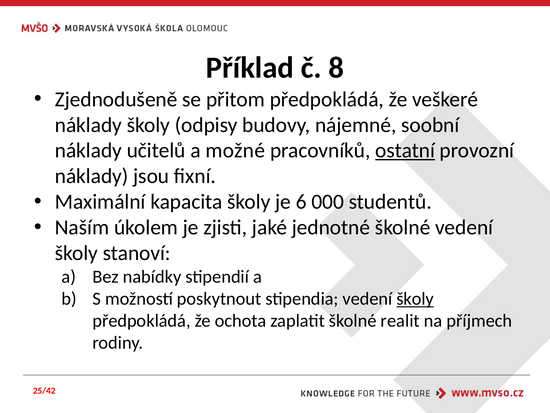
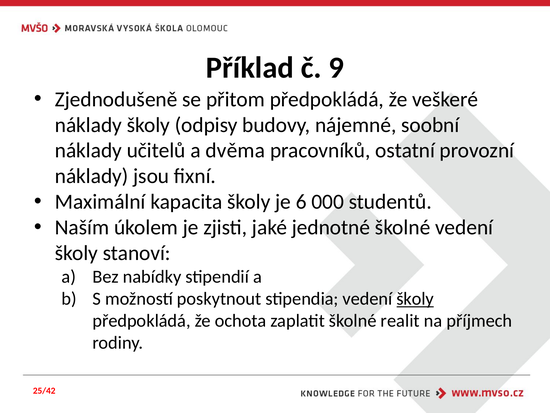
8: 8 -> 9
možné: možné -> dvěma
ostatní underline: present -> none
